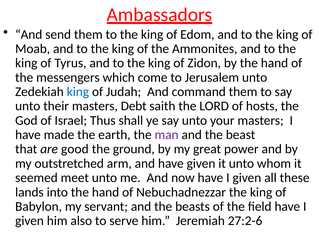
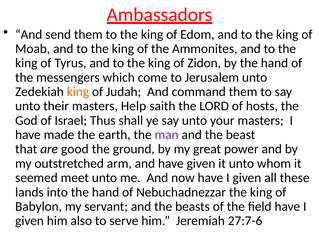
king at (78, 92) colour: blue -> orange
Debt: Debt -> Help
27:2-6: 27:2-6 -> 27:7-6
